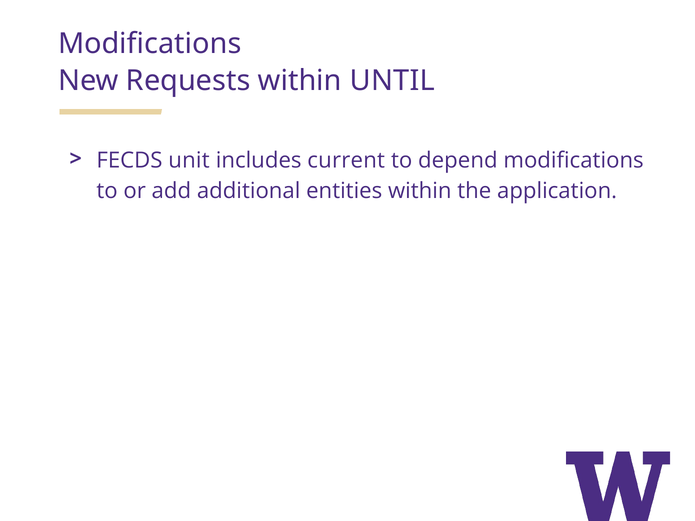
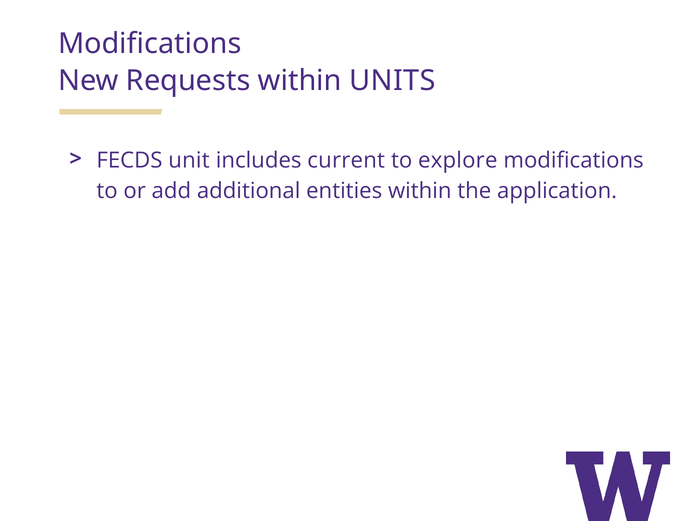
UNTIL: UNTIL -> UNITS
depend: depend -> explore
